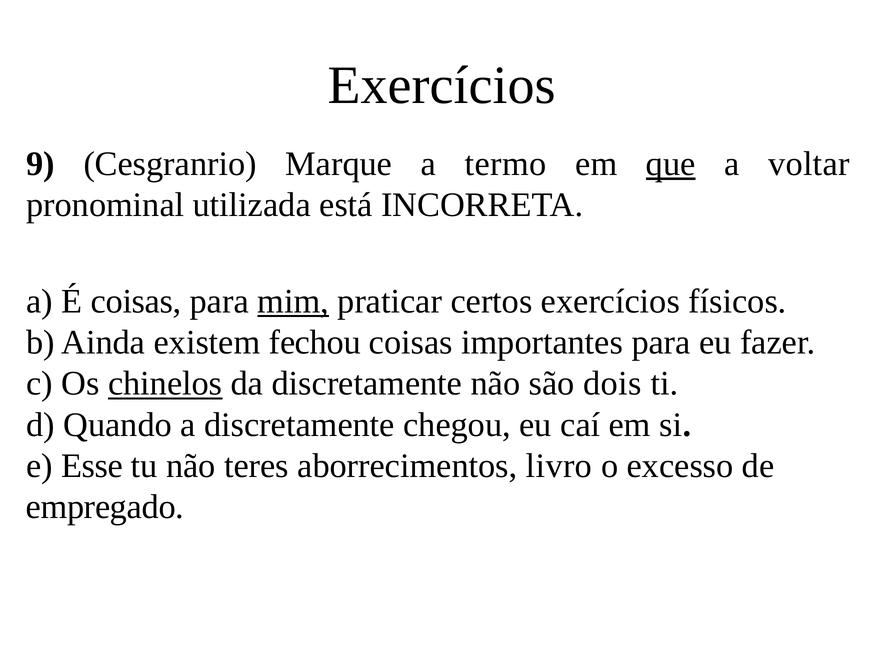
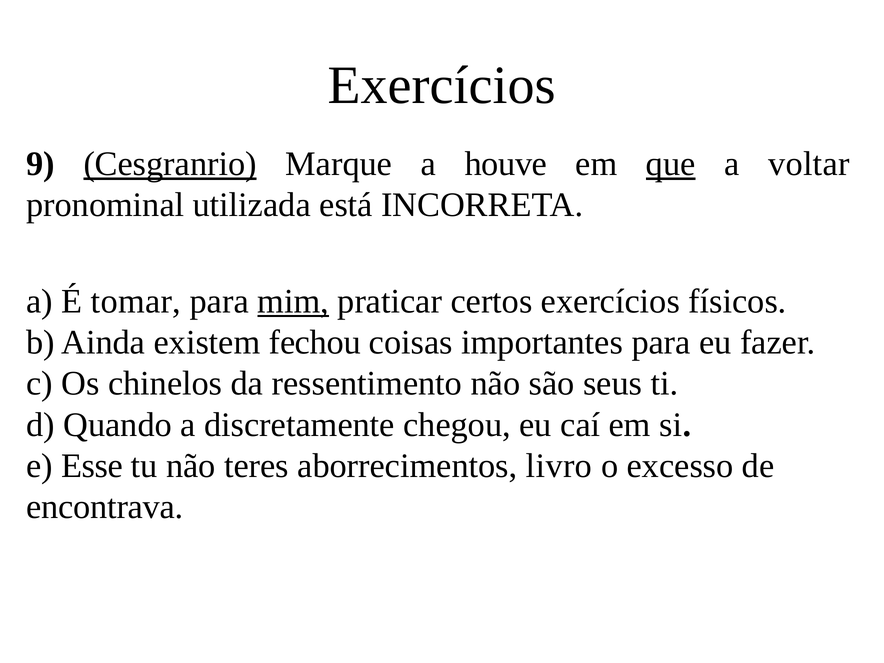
Cesgranrio underline: none -> present
termo: termo -> houve
É coisas: coisas -> tomar
chinelos underline: present -> none
da discretamente: discretamente -> ressentimento
dois: dois -> seus
empregado: empregado -> encontrava
